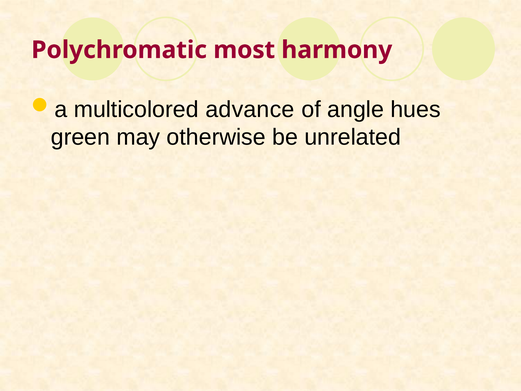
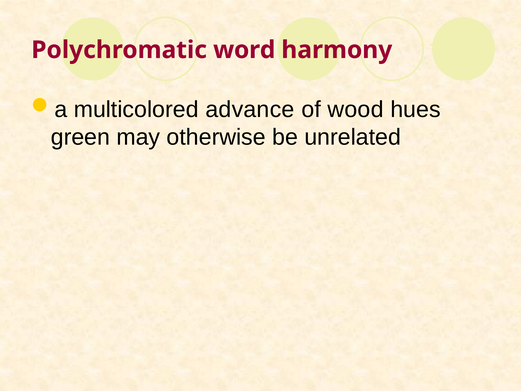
most: most -> word
angle: angle -> wood
